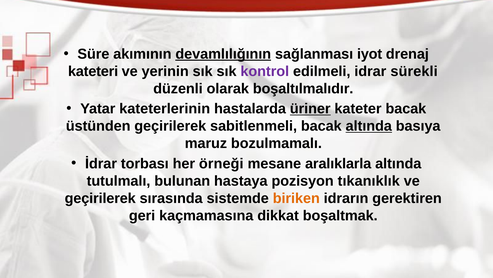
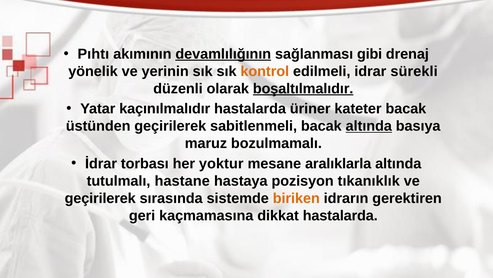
Süre: Süre -> Pıhtı
iyot: iyot -> gibi
kateteri: kateteri -> yönelik
kontrol colour: purple -> orange
boşaltılmalıdır underline: none -> present
kateterlerinin: kateterlerinin -> kaçınılmalıdır
üriner underline: present -> none
örneği: örneği -> yoktur
bulunan: bulunan -> hastane
dikkat boşaltmak: boşaltmak -> hastalarda
